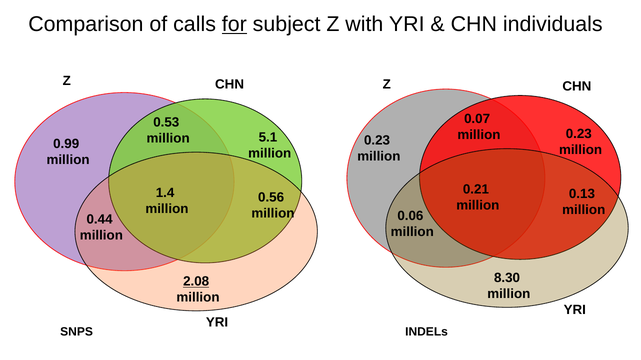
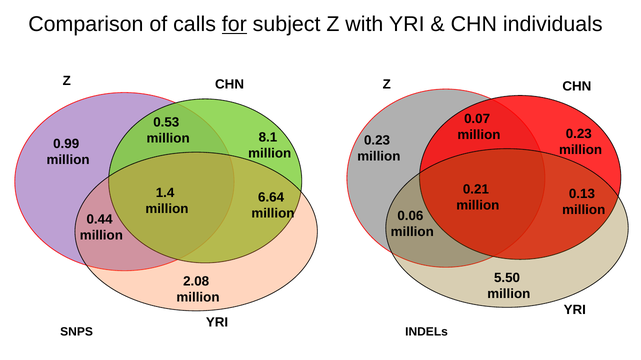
5.1: 5.1 -> 8.1
0.56: 0.56 -> 6.64
8.30: 8.30 -> 5.50
2.08 underline: present -> none
